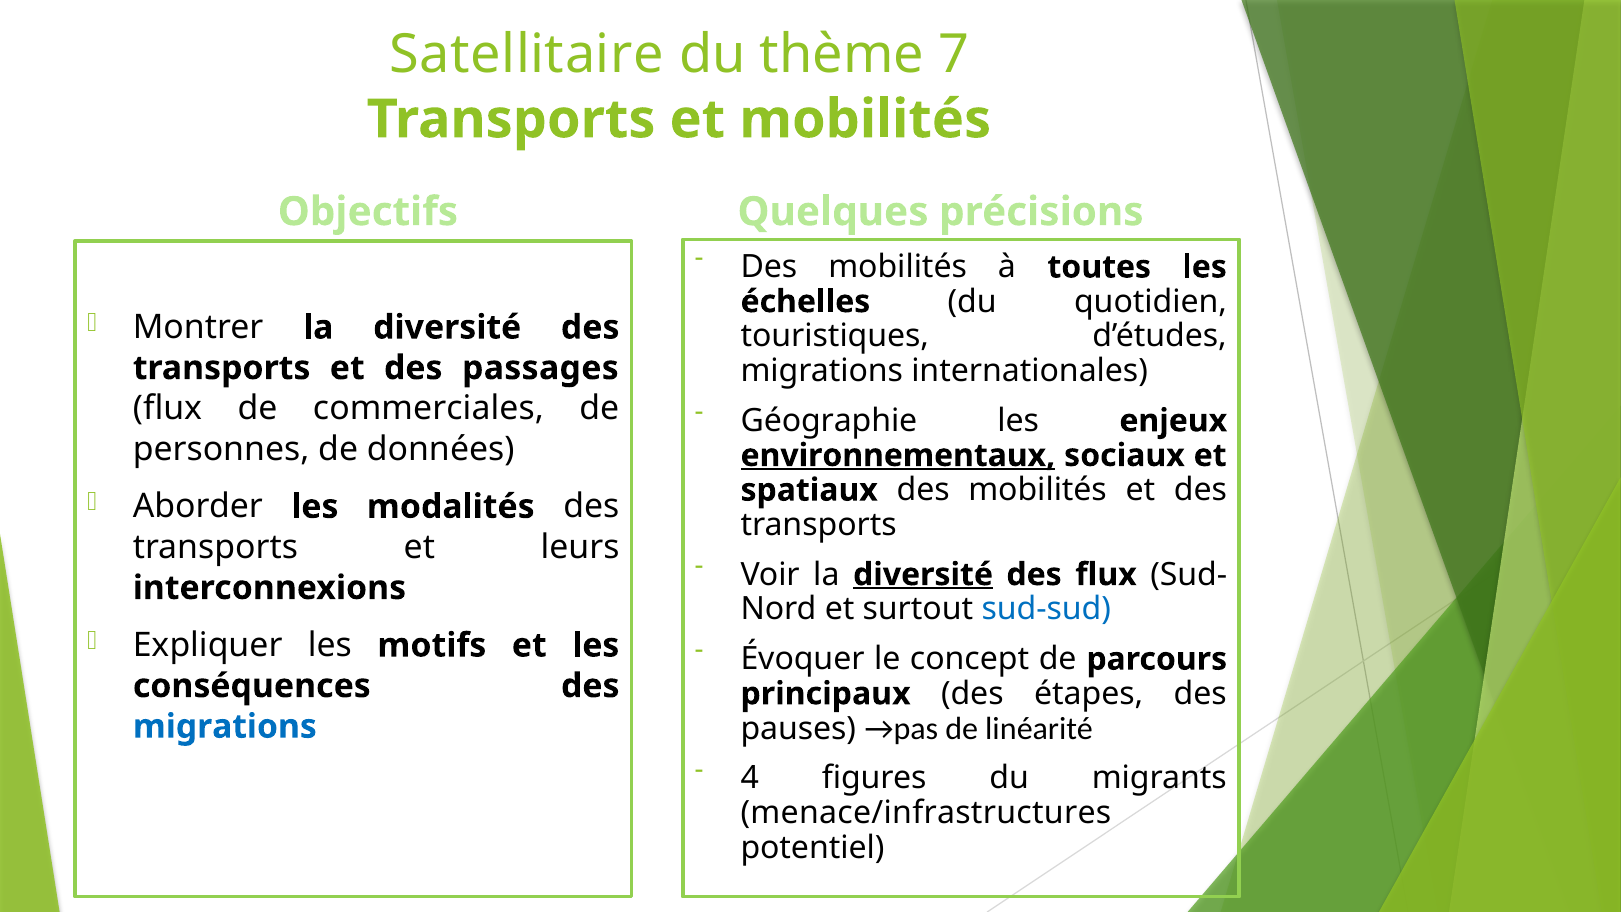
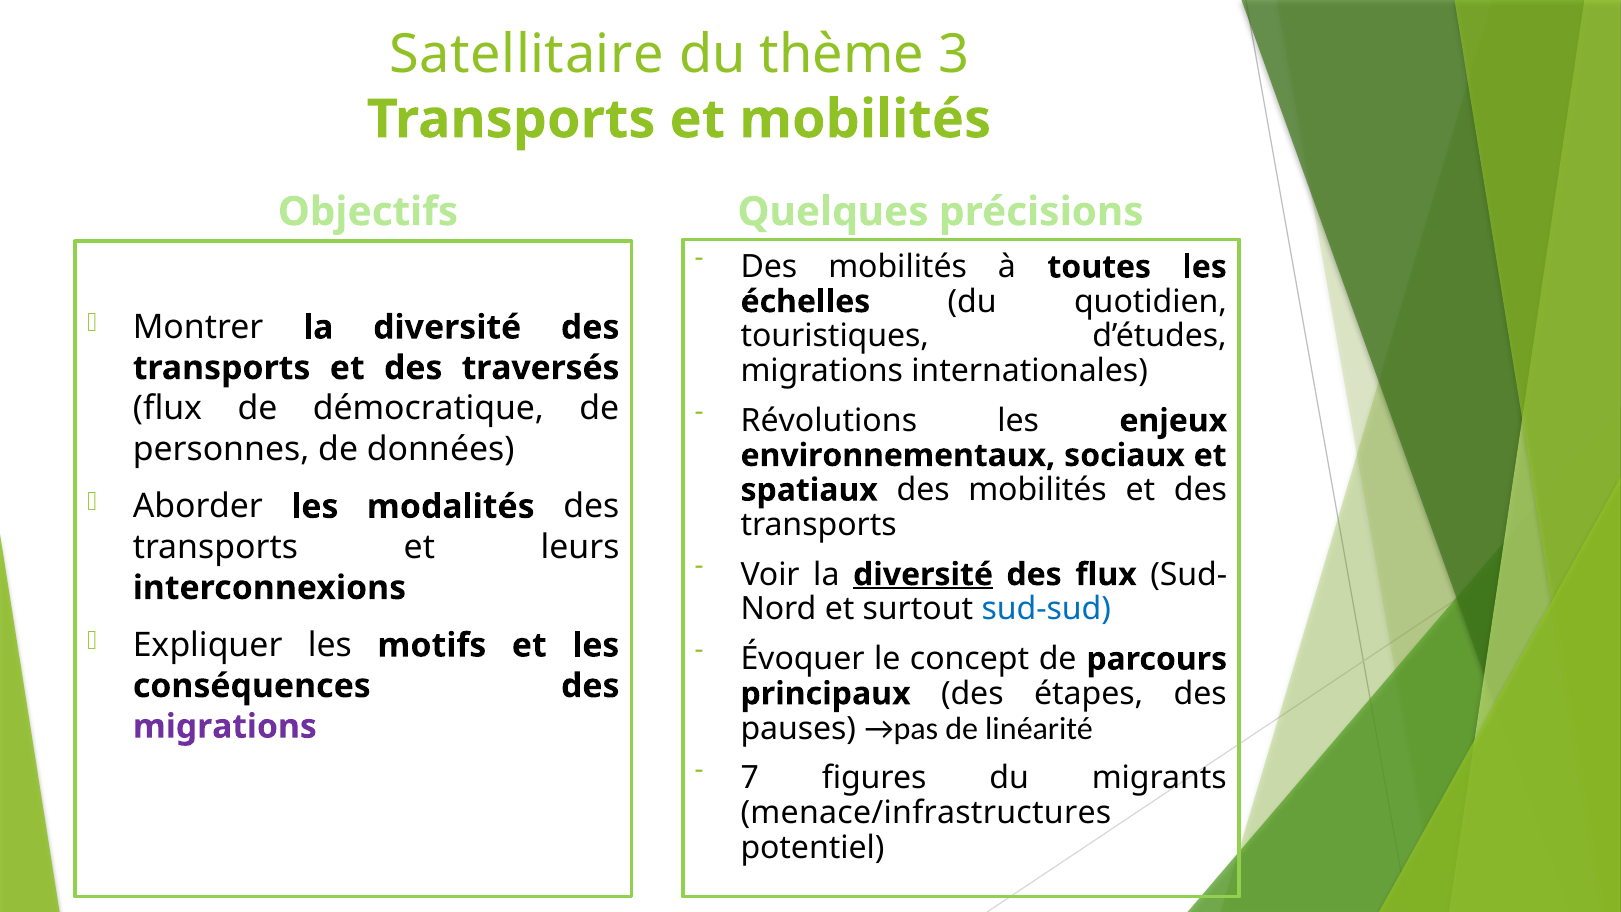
7: 7 -> 3
passages: passages -> traversés
commerciales: commerciales -> démocratique
Géographie: Géographie -> Révolutions
environnementaux underline: present -> none
migrations at (225, 726) colour: blue -> purple
4: 4 -> 7
